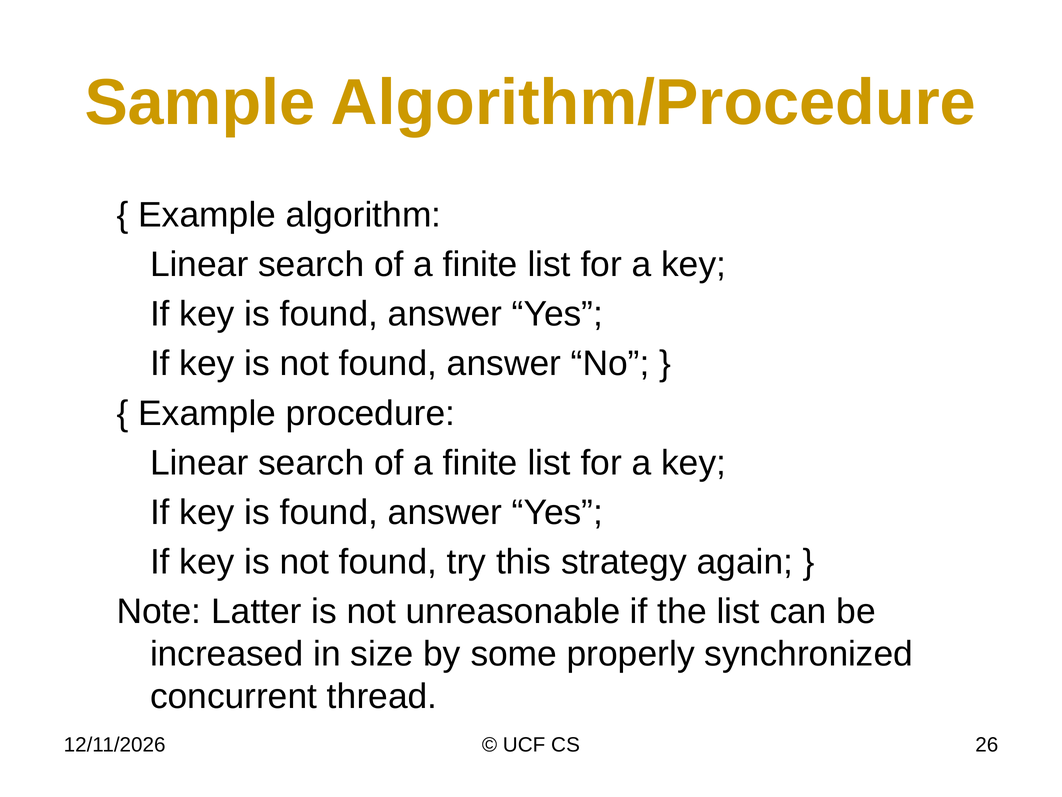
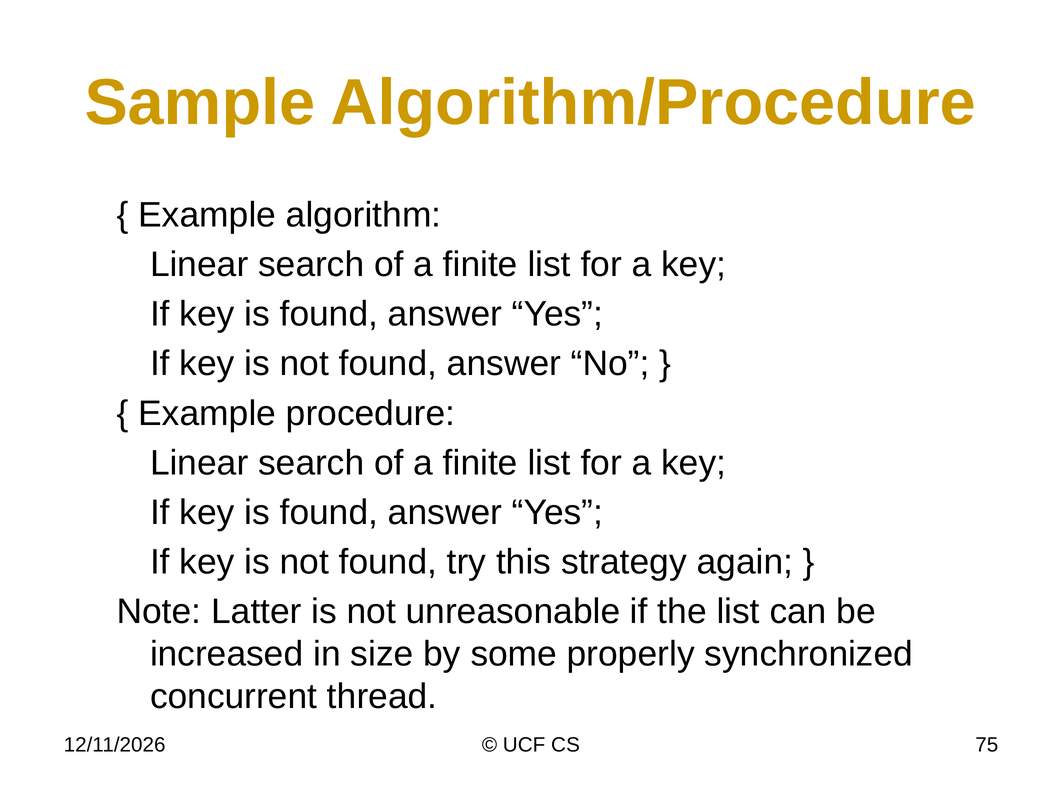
26: 26 -> 75
